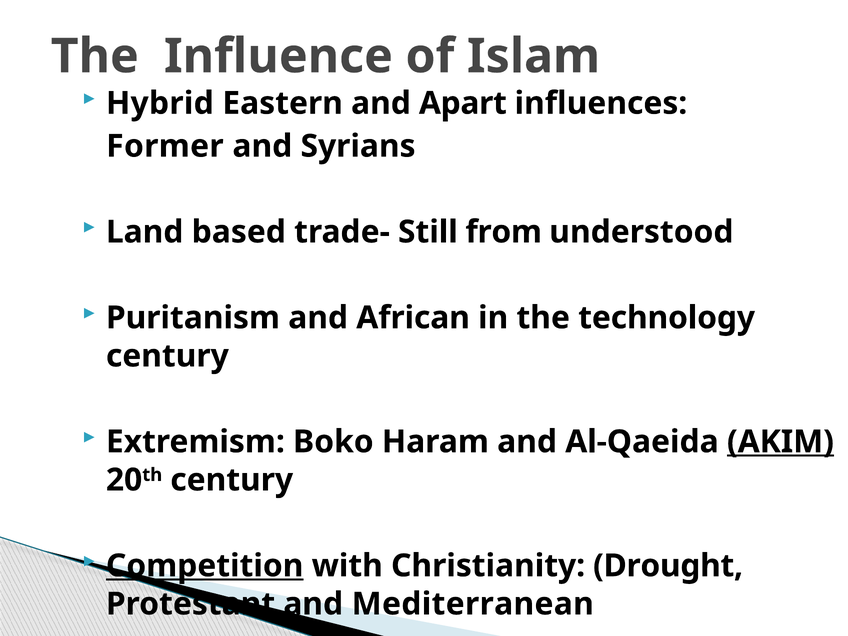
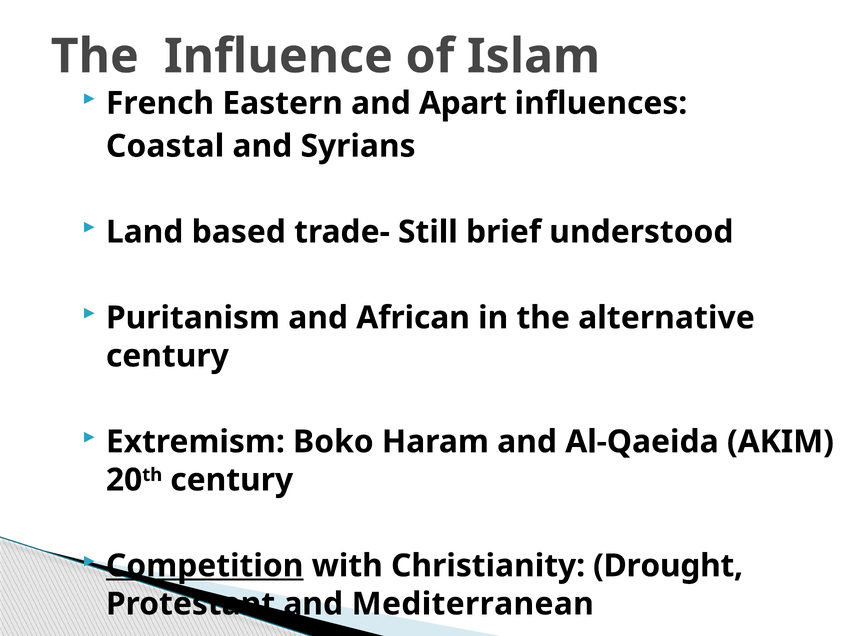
Hybrid: Hybrid -> French
Former: Former -> Coastal
from: from -> brief
technology: technology -> alternative
AKIM underline: present -> none
